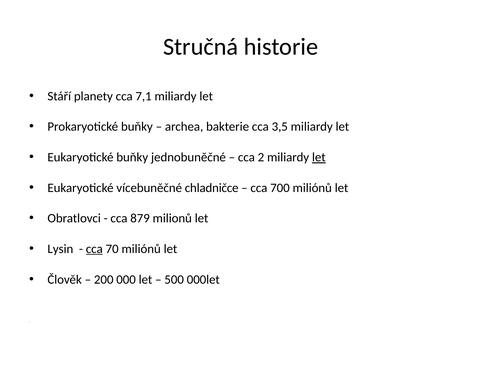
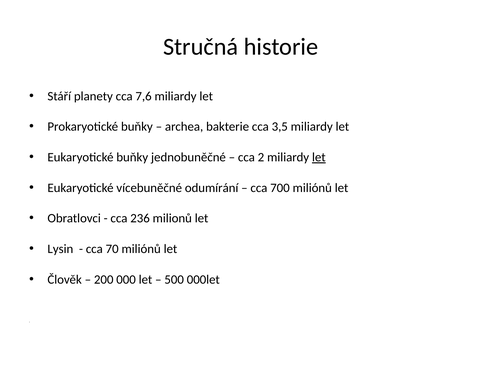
7,1: 7,1 -> 7,6
chladničce: chladničce -> odumírání
879: 879 -> 236
cca at (94, 249) underline: present -> none
